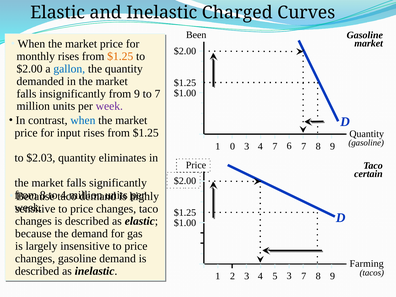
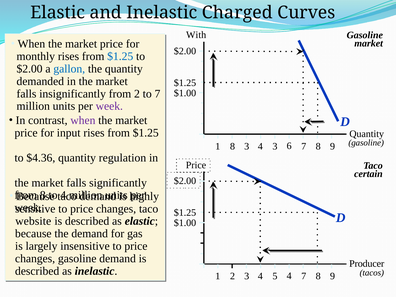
Been: Been -> With
$1.25 at (120, 56) colour: orange -> blue
from 9: 9 -> 2
when at (83, 120) colour: blue -> purple
1 0: 0 -> 8
4 7: 7 -> 3
$2.03: $2.03 -> $4.36
eliminates: eliminates -> regulation
changes at (33, 221): changes -> website
Farming: Farming -> Producer
5 3: 3 -> 4
